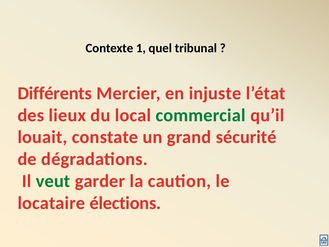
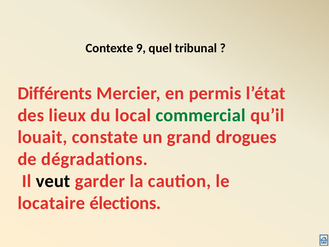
1: 1 -> 9
injuste: injuste -> permis
sécurité: sécurité -> drogues
veut colour: green -> black
